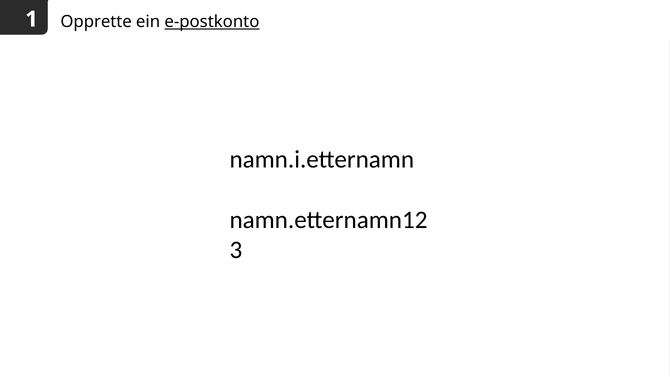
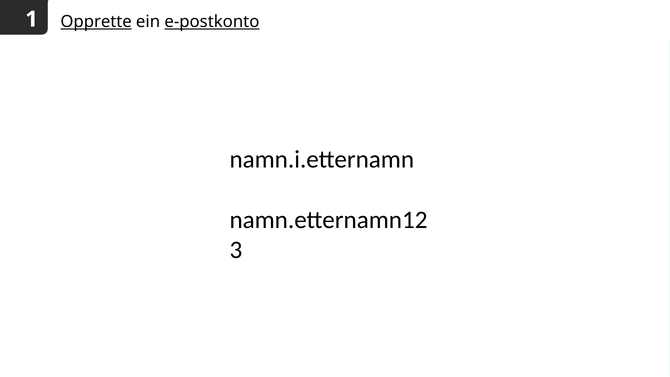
Opprette underline: none -> present
